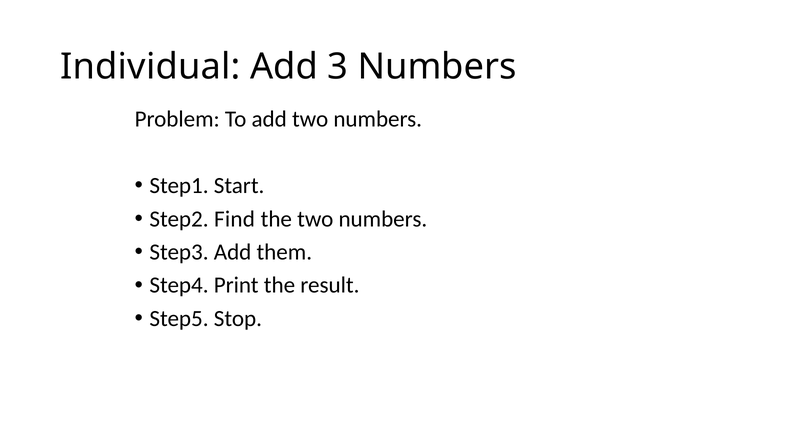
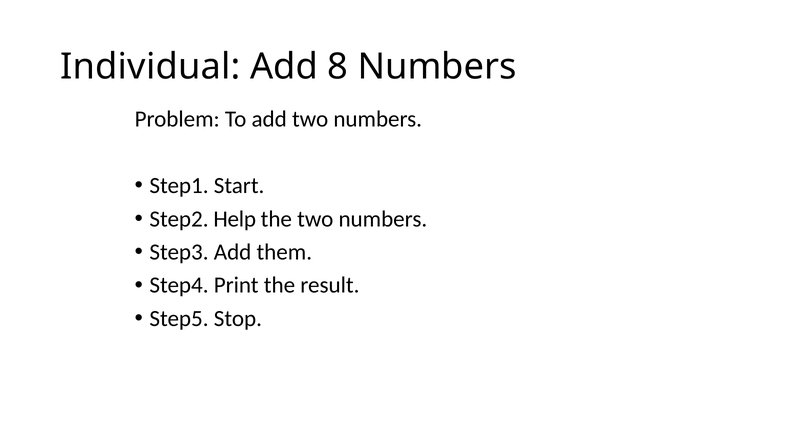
3: 3 -> 8
Find: Find -> Help
